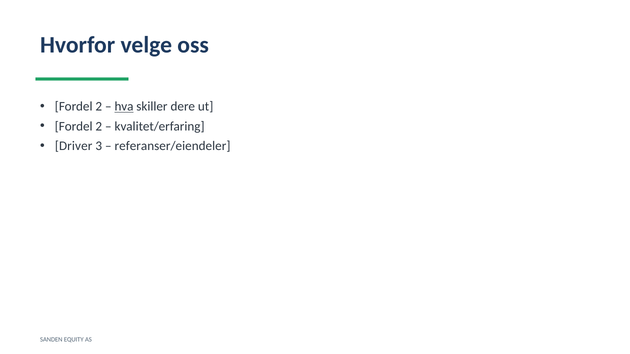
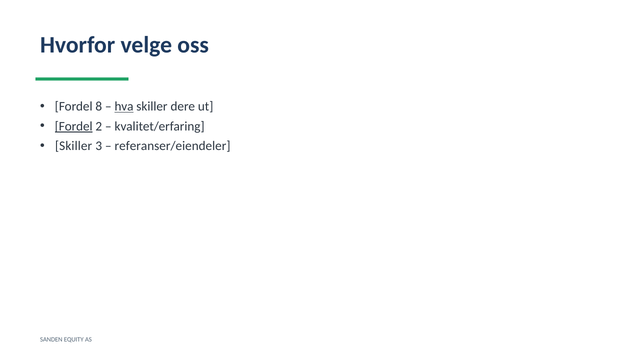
2 at (99, 107): 2 -> 8
Fordel at (74, 126) underline: none -> present
Driver at (74, 146): Driver -> Skiller
